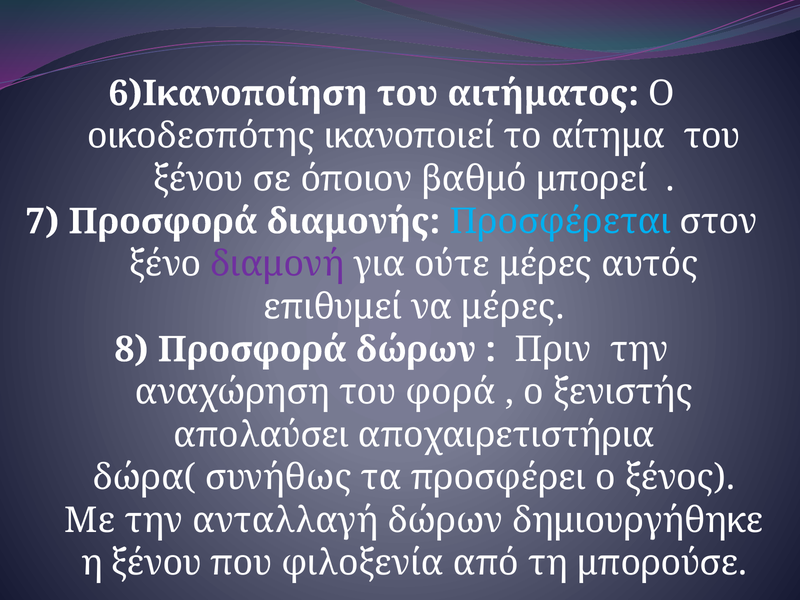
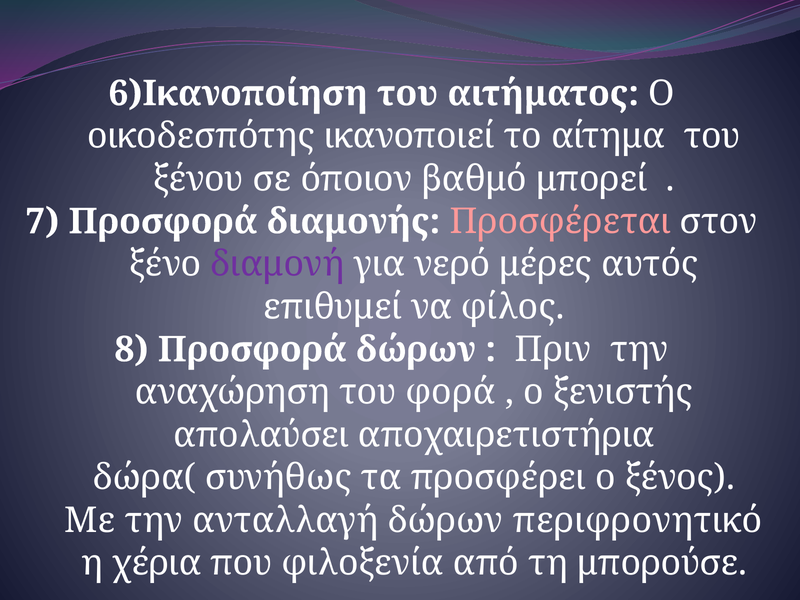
Προσφέρεται colour: light blue -> pink
ούτε: ούτε -> νερό
να μέρες: μέρες -> φίλος
δημιουργήθηκε: δημιουργήθηκε -> περιφρονητικό
η ξένου: ξένου -> χέρια
